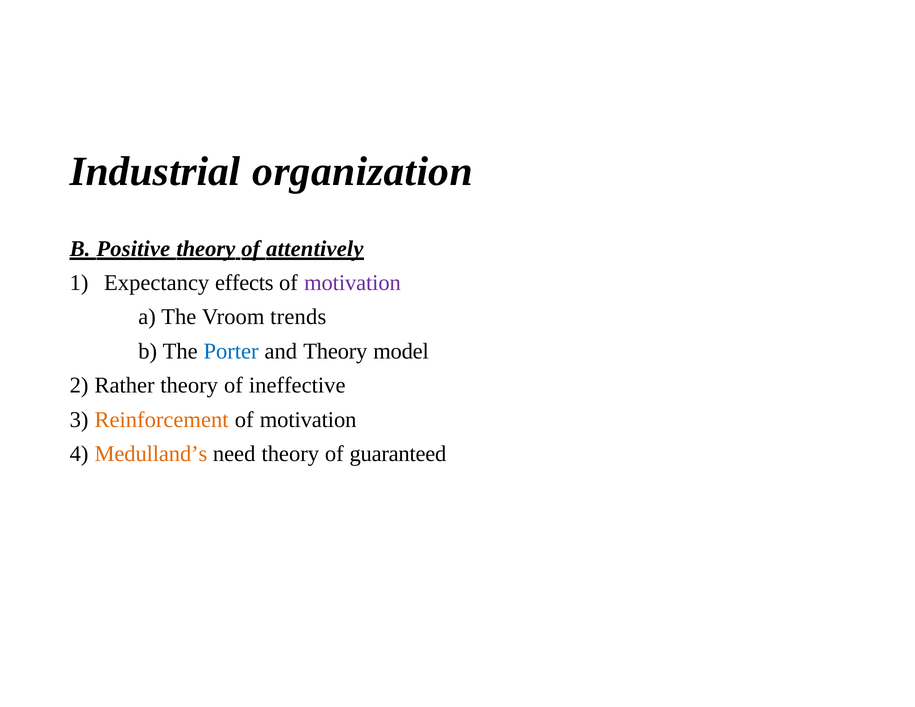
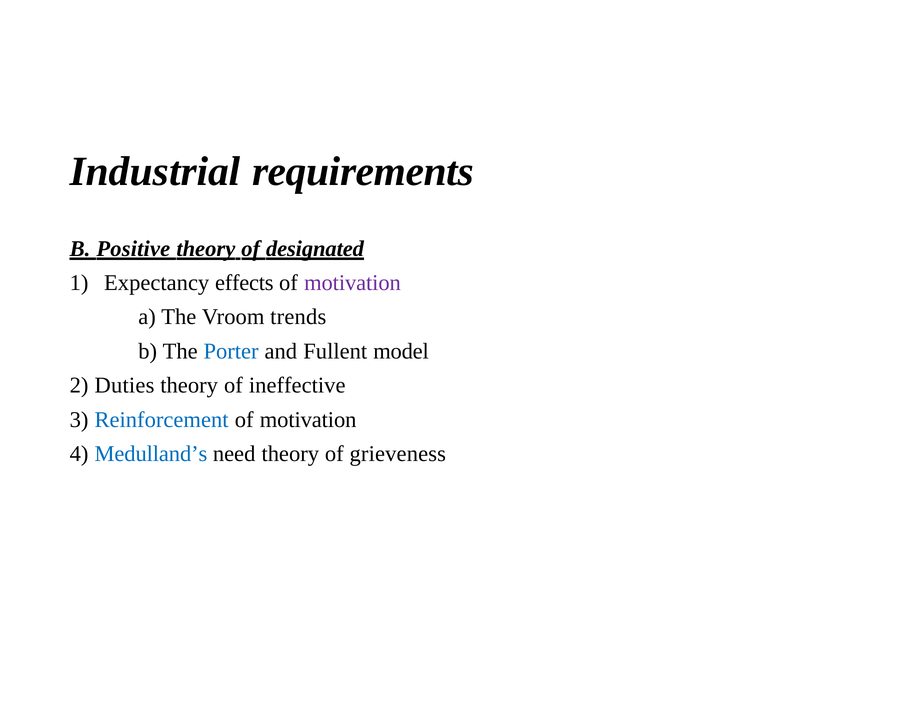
organization: organization -> requirements
attentively: attentively -> designated
and Theory: Theory -> Fullent
Rather: Rather -> Duties
Reinforcement colour: orange -> blue
Medulland’s colour: orange -> blue
guaranteed: guaranteed -> grieveness
